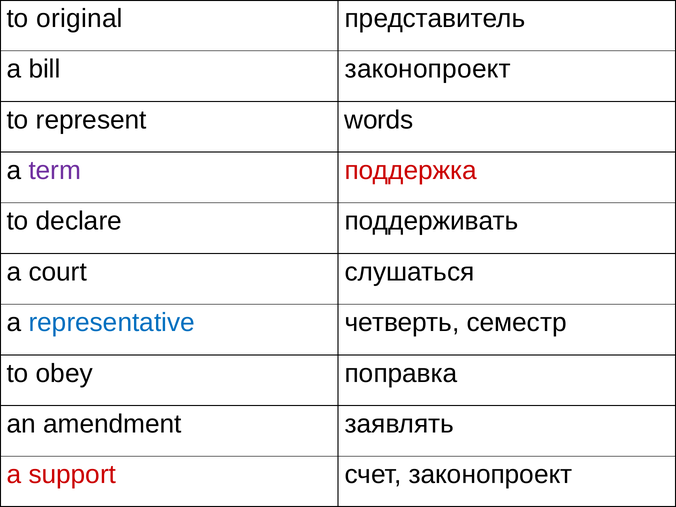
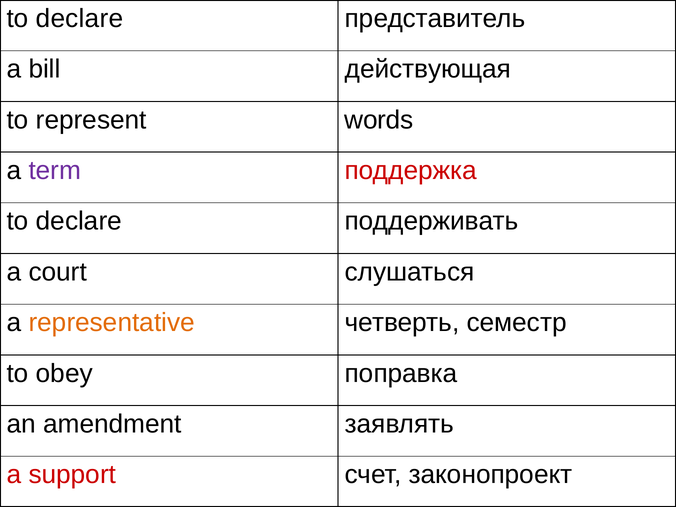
original at (79, 18): original -> declare
bill законопроект: законопроект -> действующая
representative colour: blue -> orange
